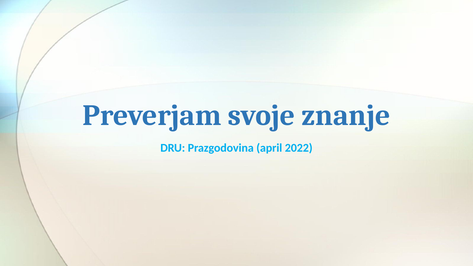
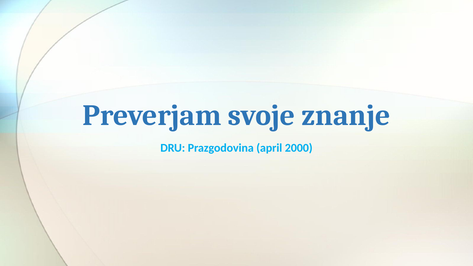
2022: 2022 -> 2000
